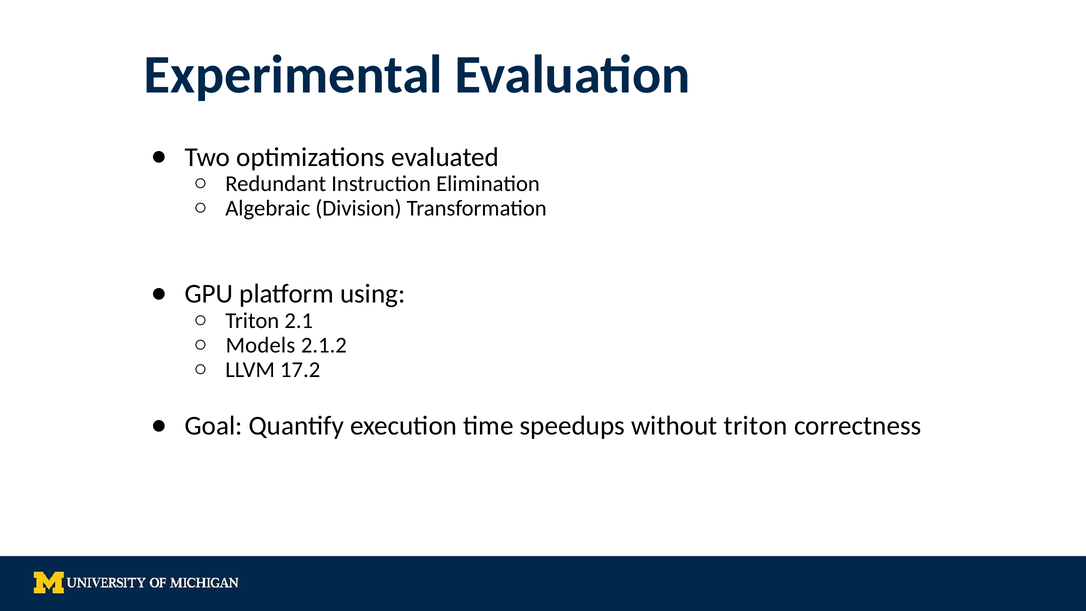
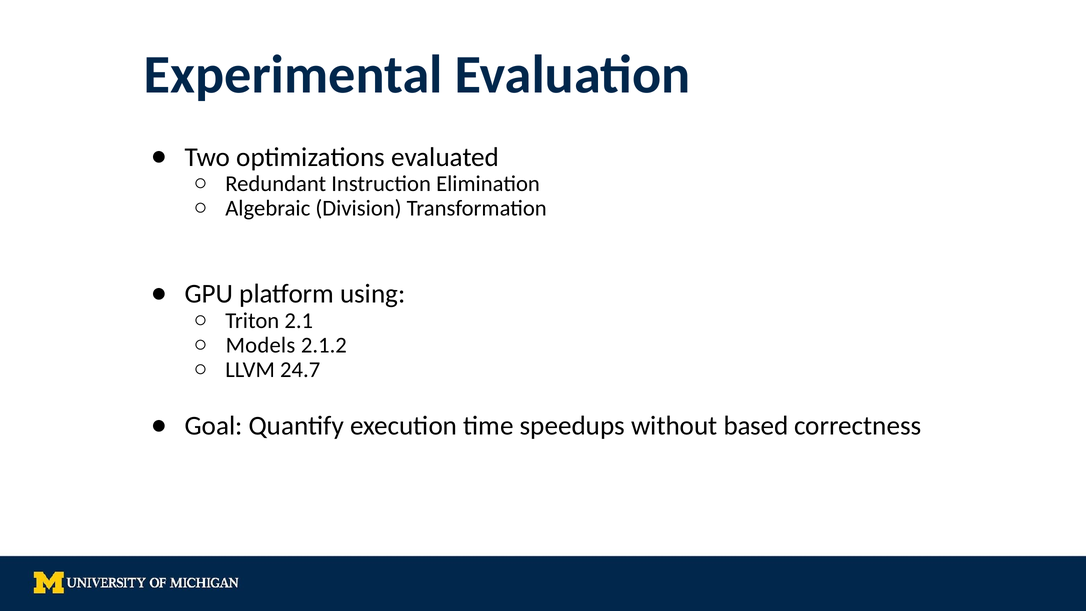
17.2: 17.2 -> 24.7
without triton: triton -> based
